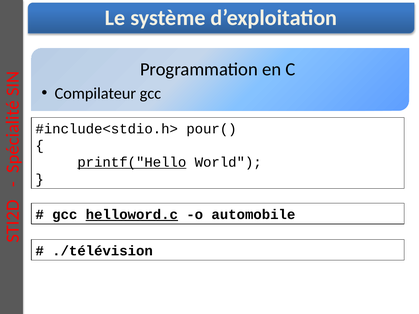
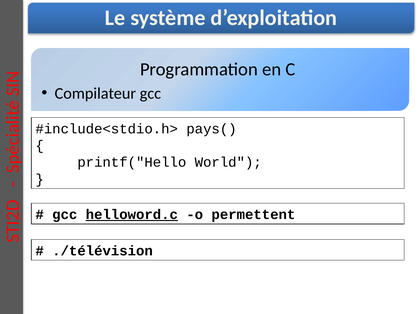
pour(: pour( -> pays(
printf("Hello underline: present -> none
automobile: automobile -> permettent
